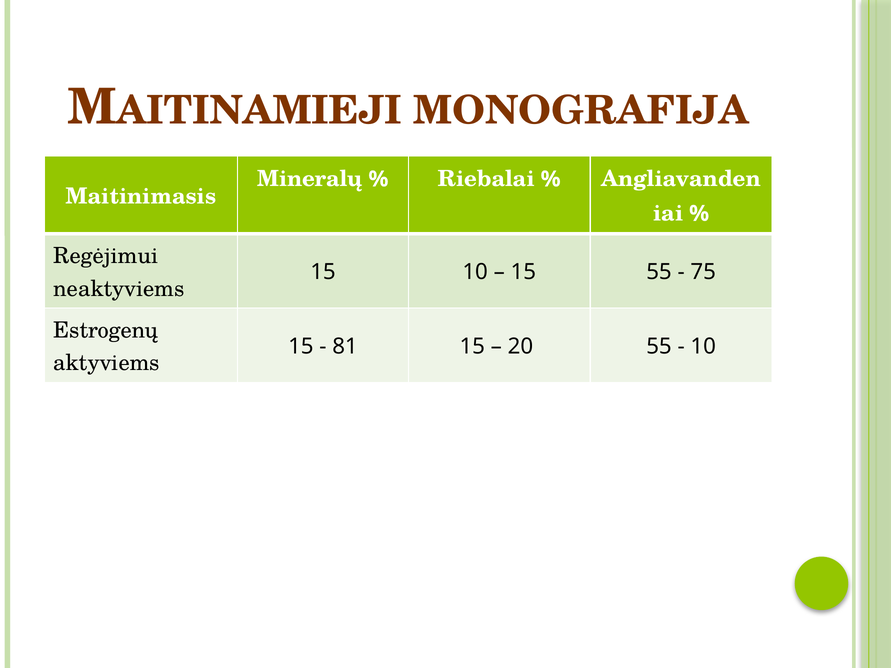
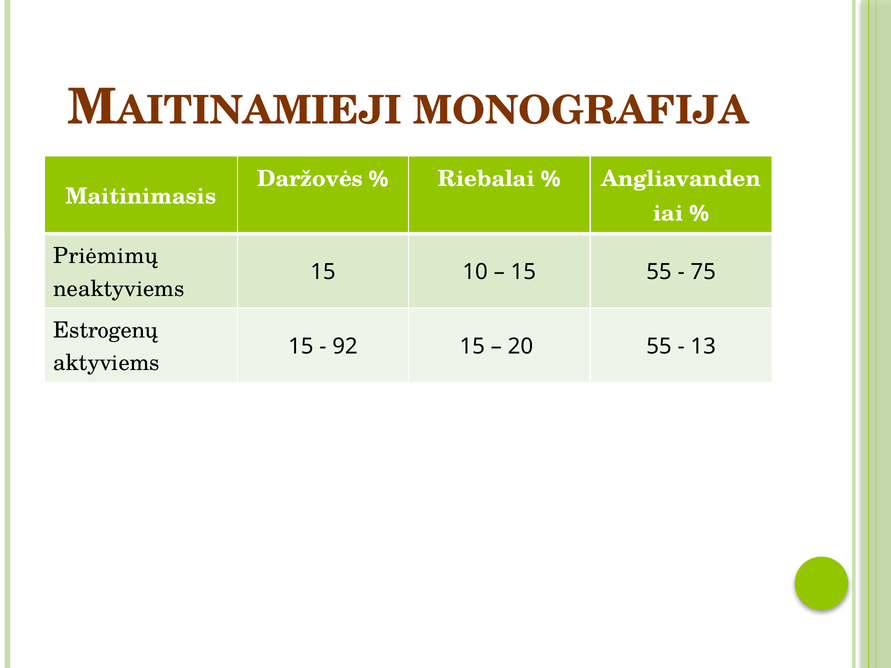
Mineralų: Mineralų -> Daržovės
Regėjimui: Regėjimui -> Priėmimų
81: 81 -> 92
10 at (703, 346): 10 -> 13
